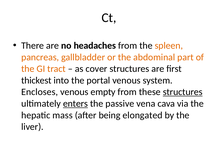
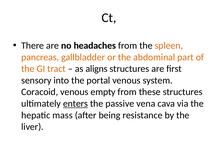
cover: cover -> aligns
thickest: thickest -> sensory
Encloses: Encloses -> Coracoid
structures at (183, 92) underline: present -> none
elongated: elongated -> resistance
